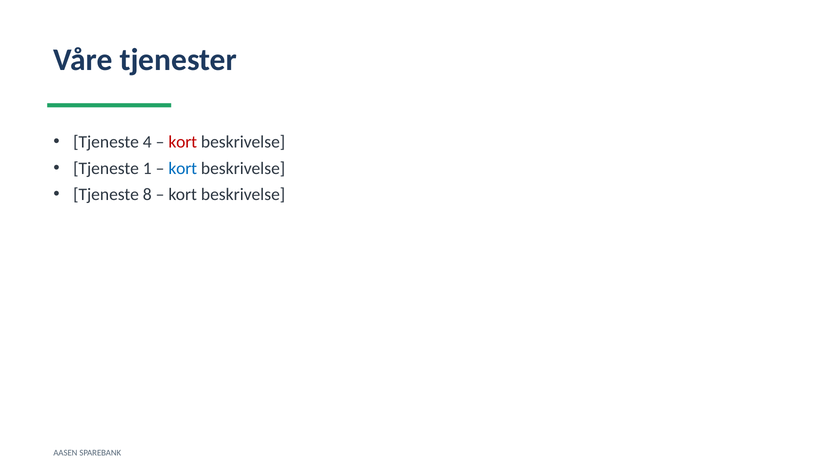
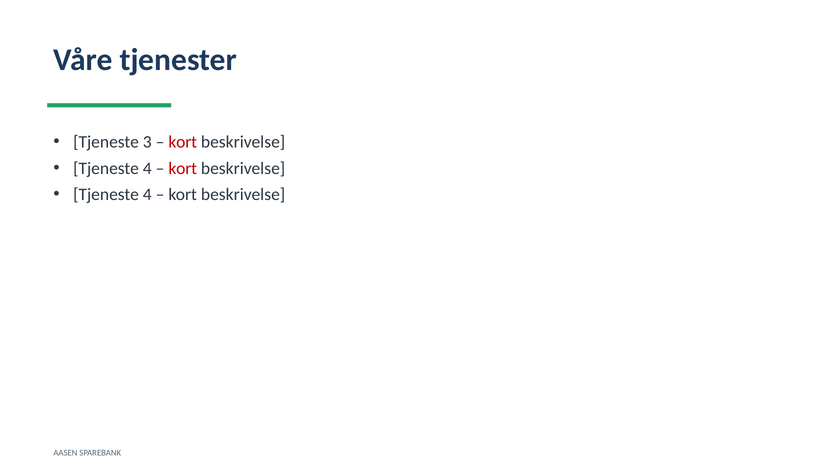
4: 4 -> 3
1 at (147, 169): 1 -> 4
kort at (183, 169) colour: blue -> red
8 at (147, 195): 8 -> 4
